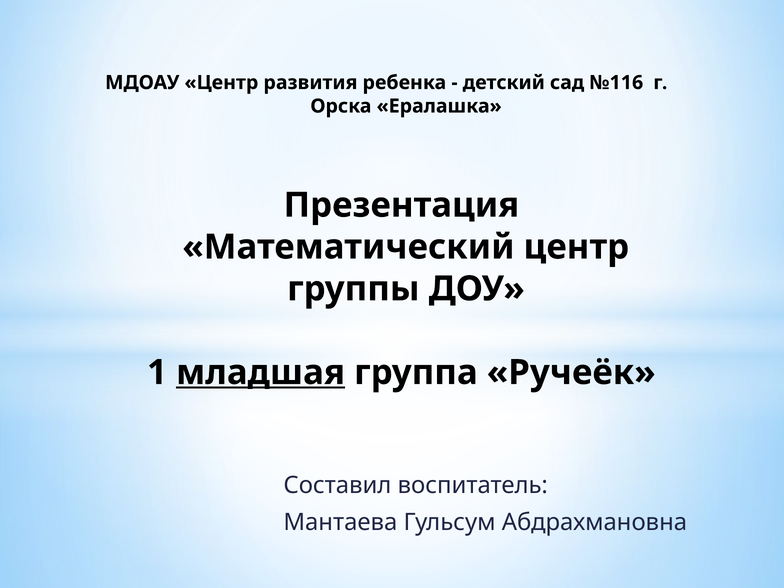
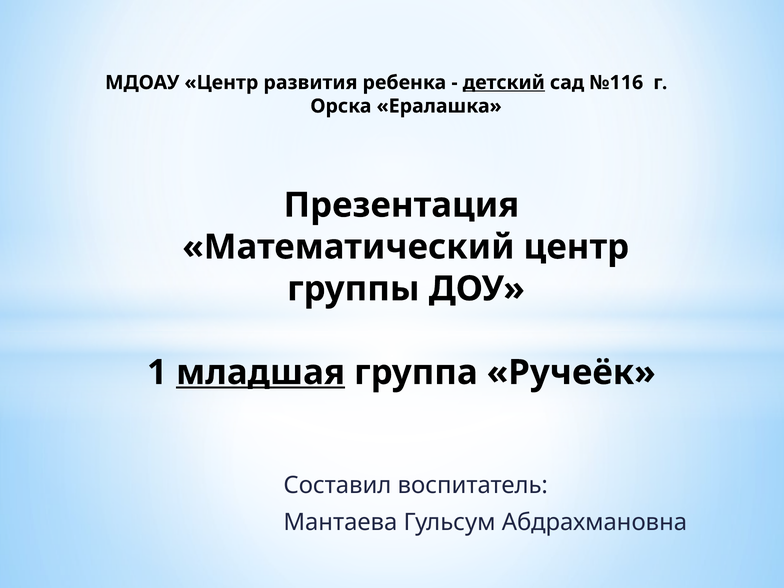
детский underline: none -> present
